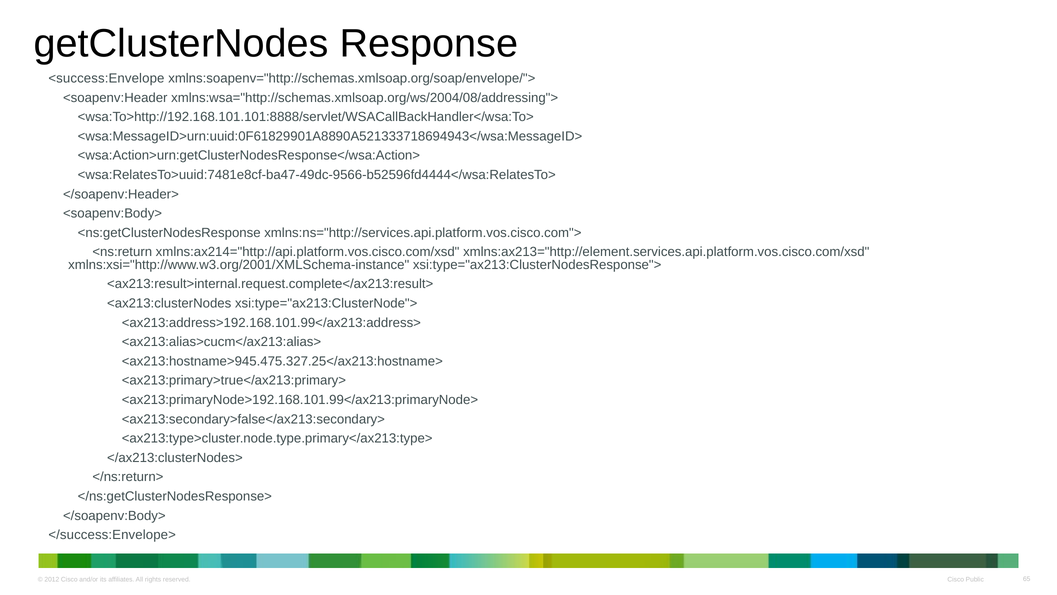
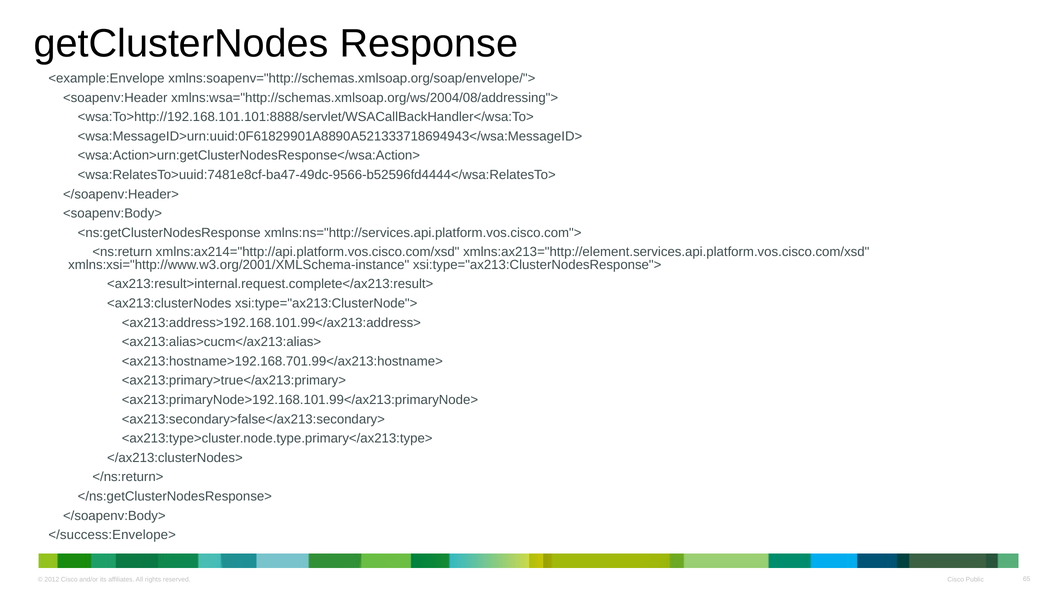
<success:Envelope: <success:Envelope -> <example:Envelope
<ax213:hostname>945.475.327.25</ax213:hostname>: <ax213:hostname>945.475.327.25</ax213:hostname> -> <ax213:hostname>192.168.701.99</ax213:hostname>
